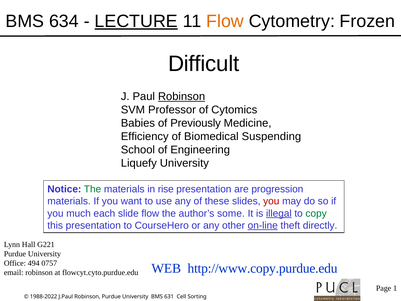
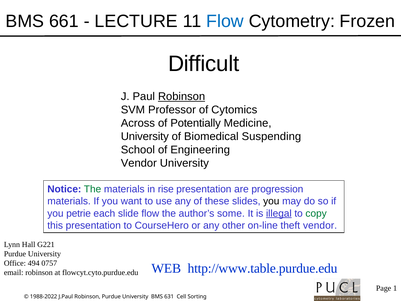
634: 634 -> 661
LECTURE underline: present -> none
Flow at (225, 21) colour: orange -> blue
Babies: Babies -> Across
Previously: Previously -> Potentially
Efficiency at (145, 136): Efficiency -> University
Liquefy at (139, 163): Liquefy -> Vendor
you at (271, 201) colour: red -> black
much: much -> petrie
on-line underline: present -> none
theft directly: directly -> vendor
http://www.copy.purdue.edu: http://www.copy.purdue.edu -> http://www.table.purdue.edu
